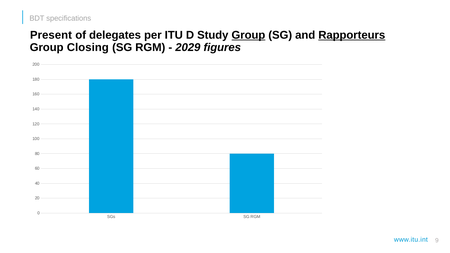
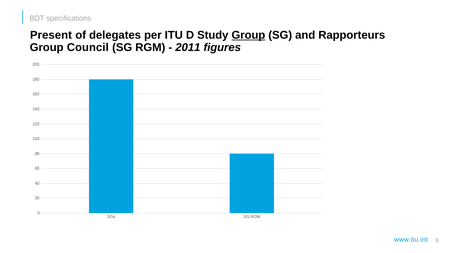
Rapporteurs underline: present -> none
Closing: Closing -> Council
2029: 2029 -> 2011
